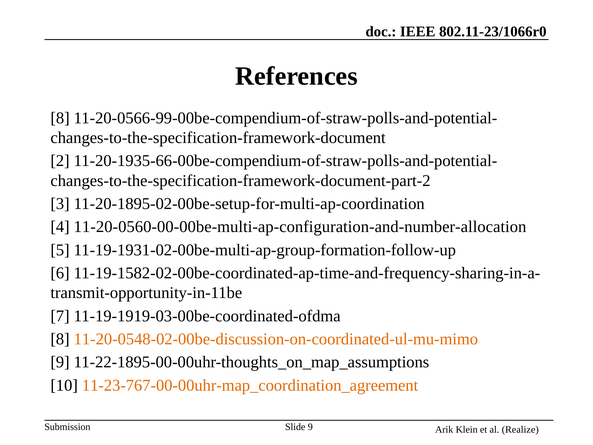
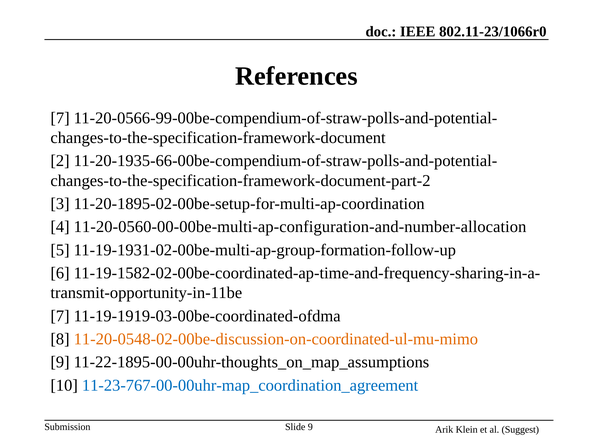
8 at (60, 118): 8 -> 7
11-23-767-00-00uhr-map_coordination_agreement colour: orange -> blue
Realize: Realize -> Suggest
